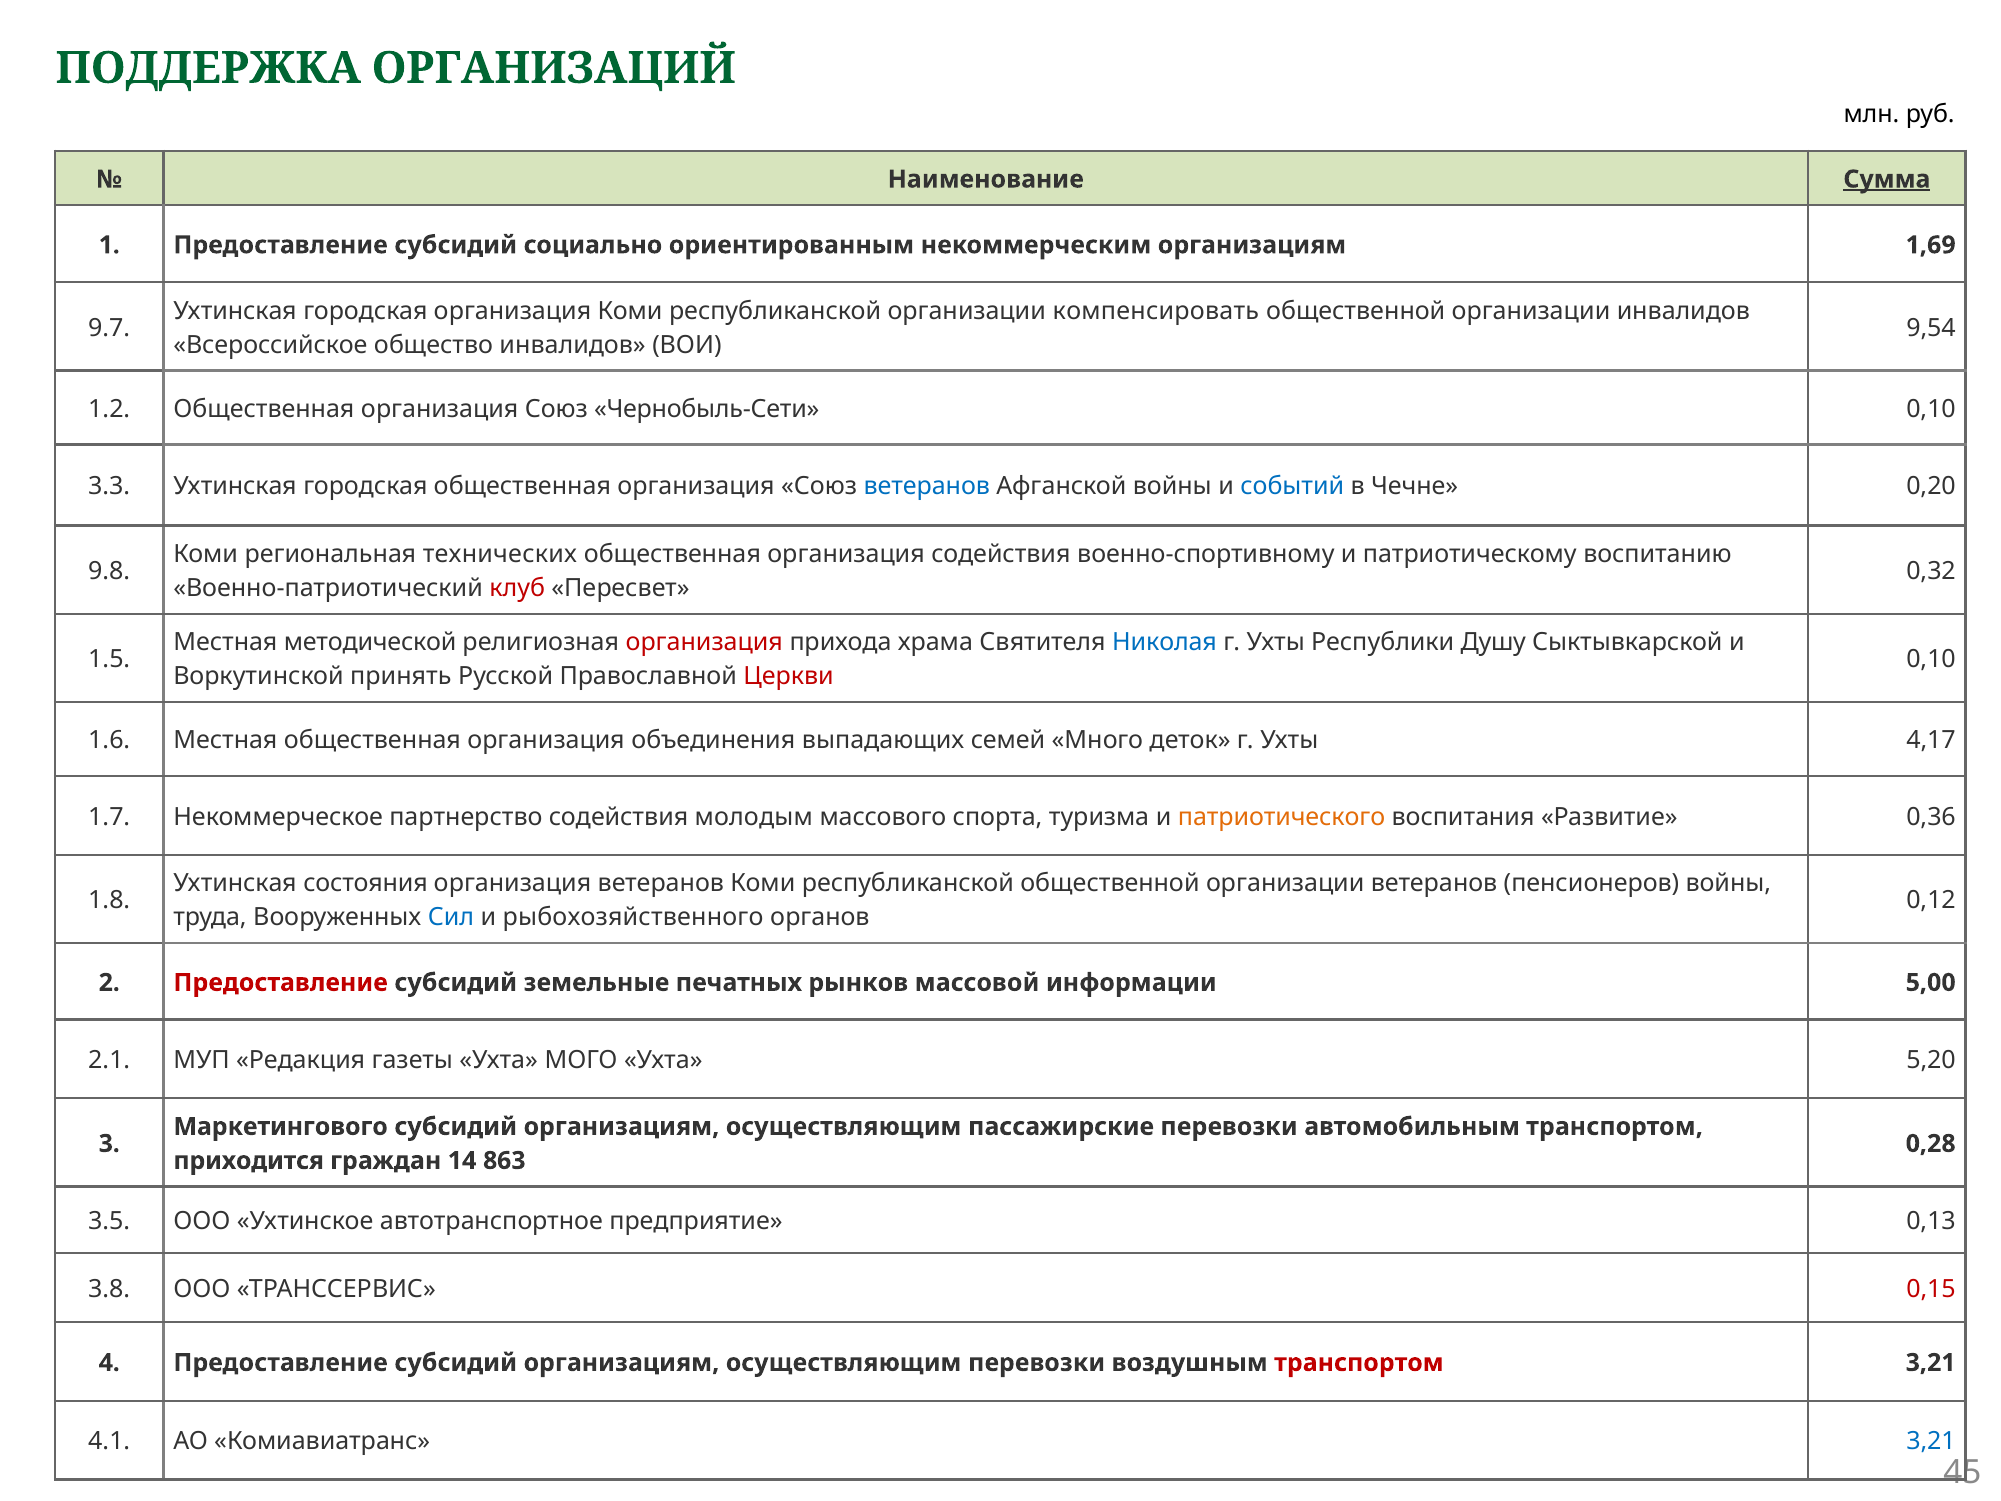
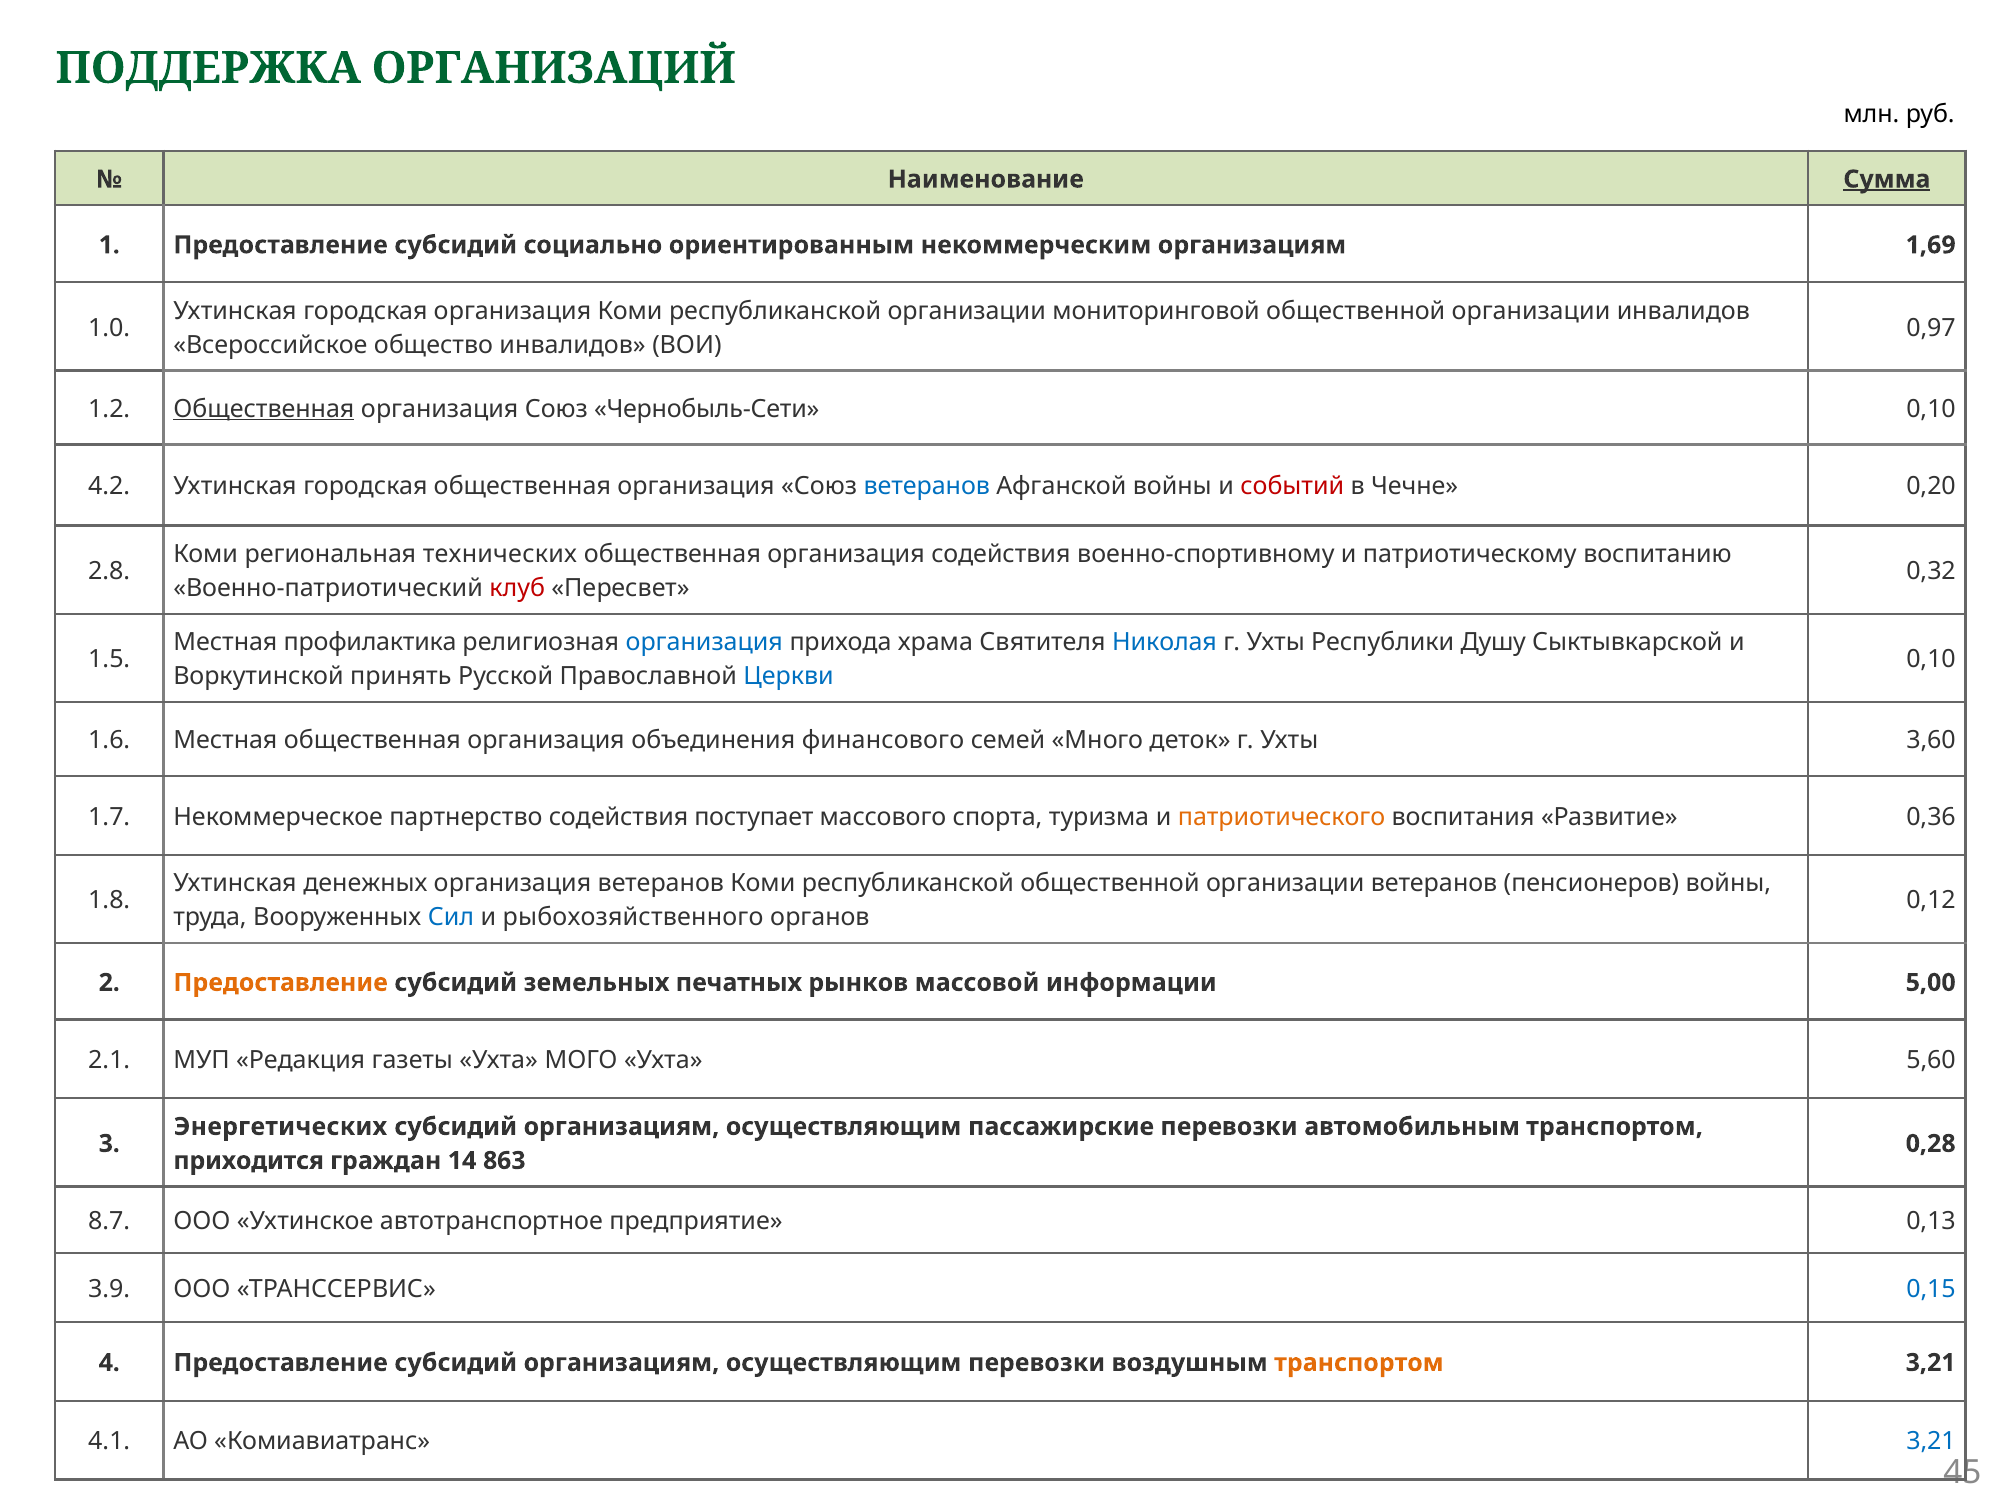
компенсировать: компенсировать -> мониторинговой
9.7: 9.7 -> 1.0
9,54: 9,54 -> 0,97
Общественная at (264, 409) underline: none -> present
3.3: 3.3 -> 4.2
событий colour: blue -> red
9.8: 9.8 -> 2.8
методической: методической -> профилактика
организация at (704, 642) colour: red -> blue
Церкви colour: red -> blue
выпадающих: выпадающих -> финансового
4,17: 4,17 -> 3,60
молодым: молодым -> поступает
состояния: состояния -> денежных
Предоставление at (281, 982) colour: red -> orange
земельные: земельные -> земельных
5,20: 5,20 -> 5,60
Маркетингового: Маркетингового -> Энергетических
3.5: 3.5 -> 8.7
3.8: 3.8 -> 3.9
0,15 colour: red -> blue
транспортом at (1359, 1362) colour: red -> orange
